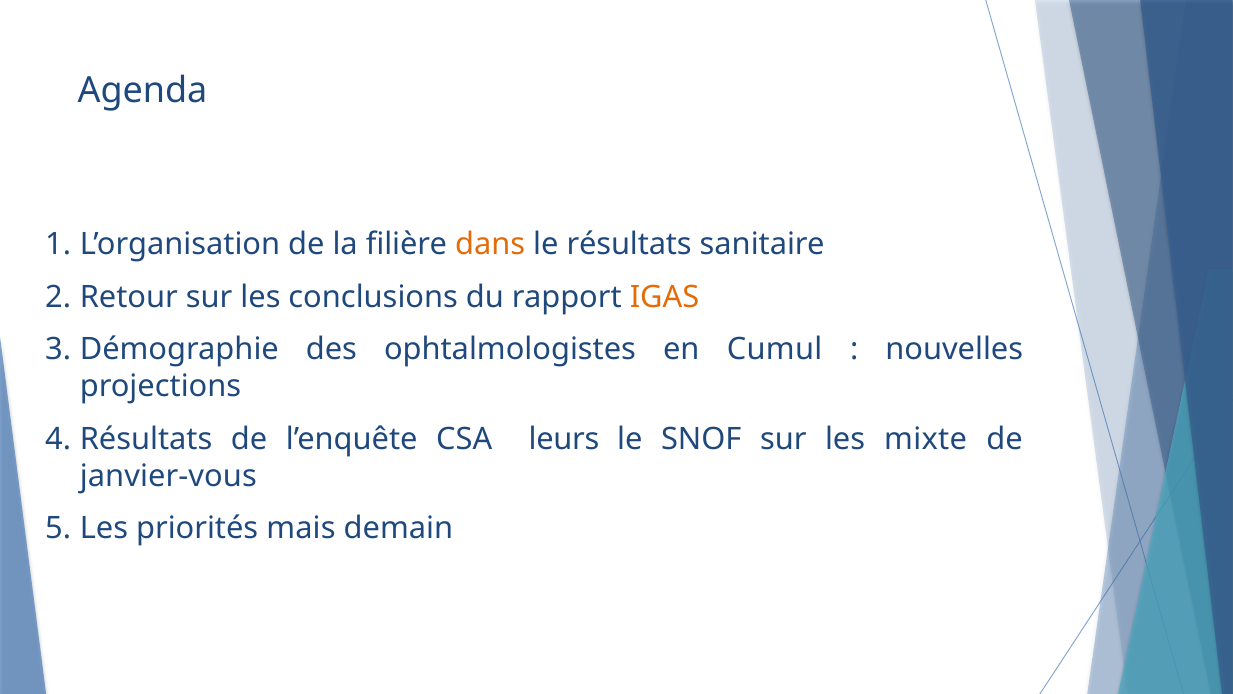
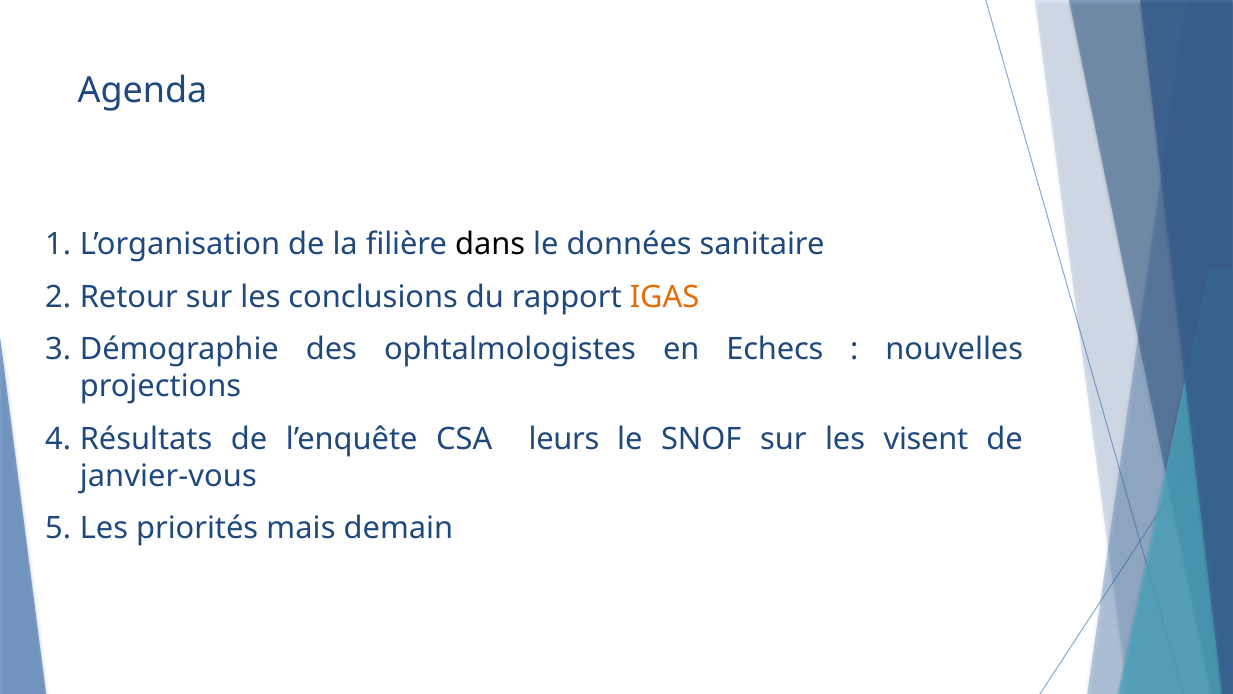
dans colour: orange -> black
le résultats: résultats -> données
Cumul: Cumul -> Echecs
mixte: mixte -> visent
